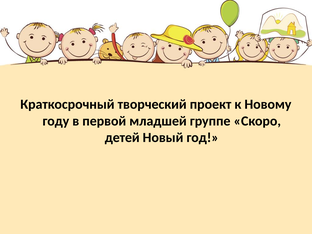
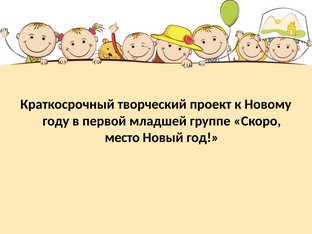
детей: детей -> место
